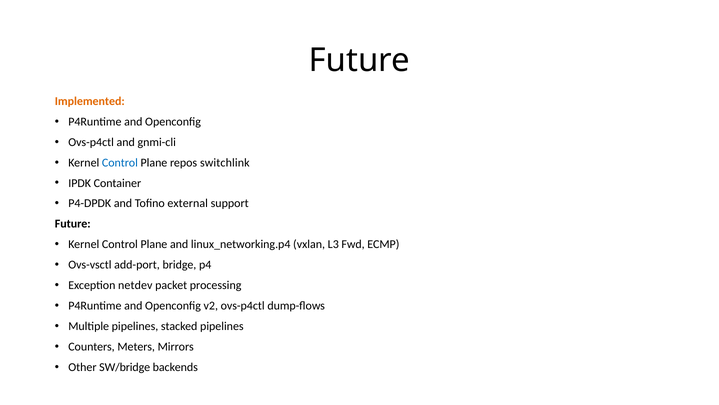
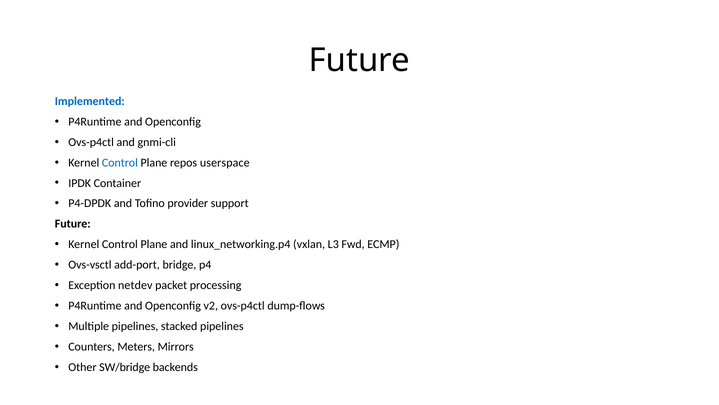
Implemented colour: orange -> blue
switchlink: switchlink -> userspace
external: external -> provider
